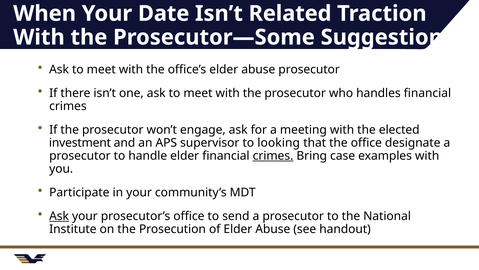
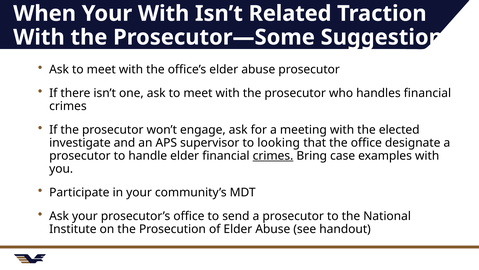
Your Date: Date -> With
investment: investment -> investigate
Ask at (59, 216) underline: present -> none
